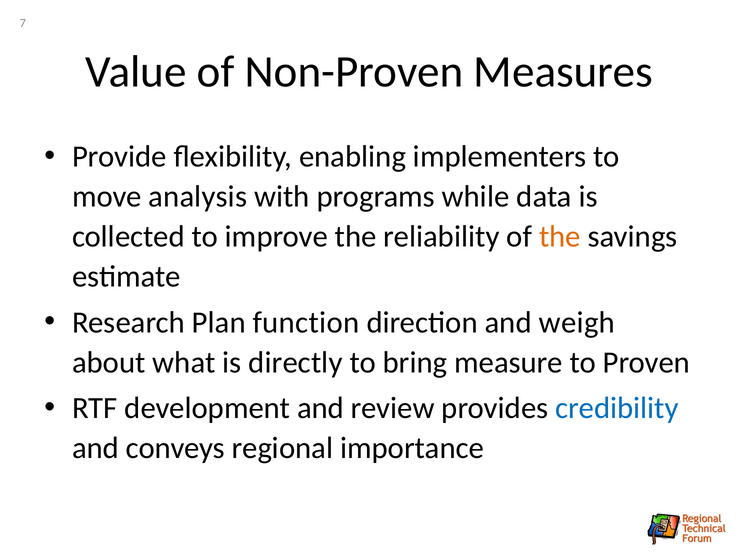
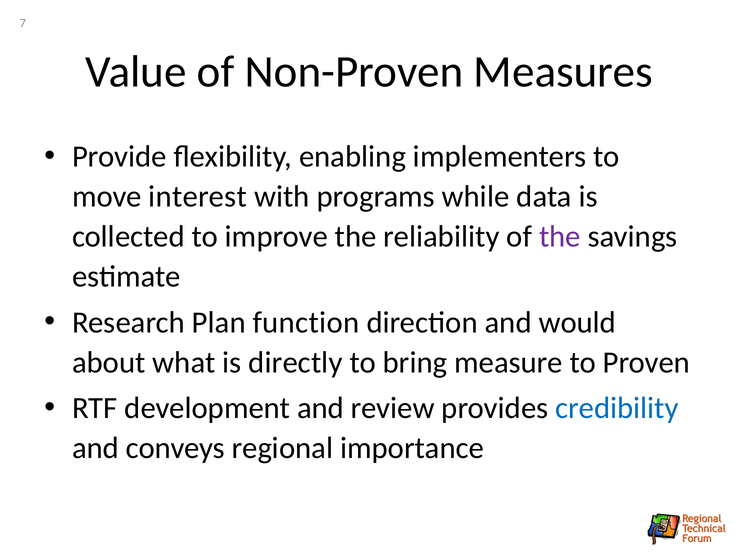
analysis: analysis -> interest
the at (560, 236) colour: orange -> purple
weigh: weigh -> would
